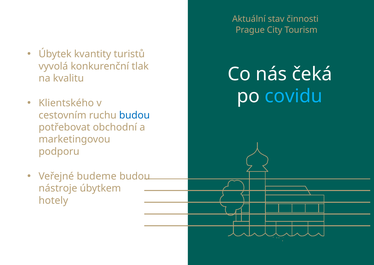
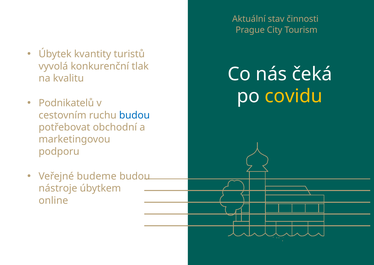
covidu colour: light blue -> yellow
Klientského: Klientského -> Podnikatelů
hotely: hotely -> online
